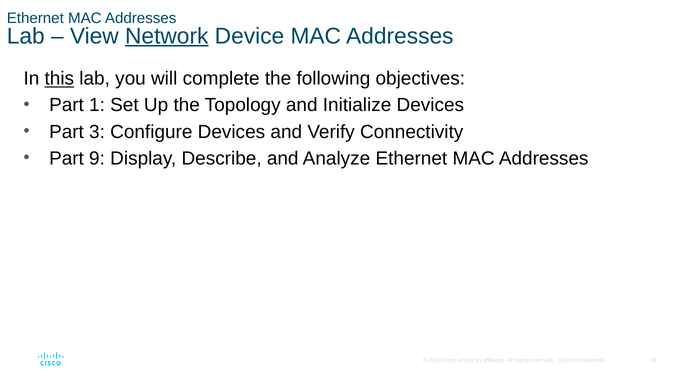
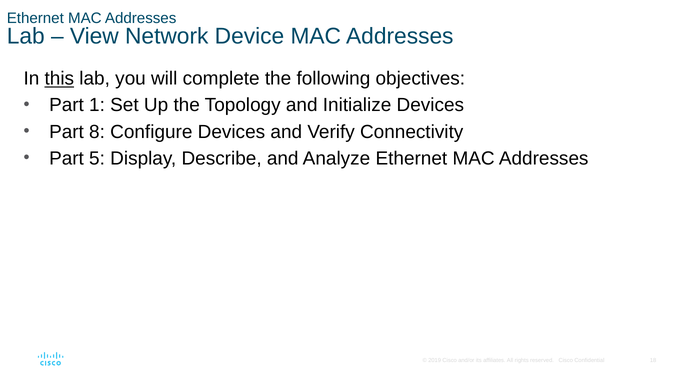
Network underline: present -> none
3: 3 -> 8
9: 9 -> 5
